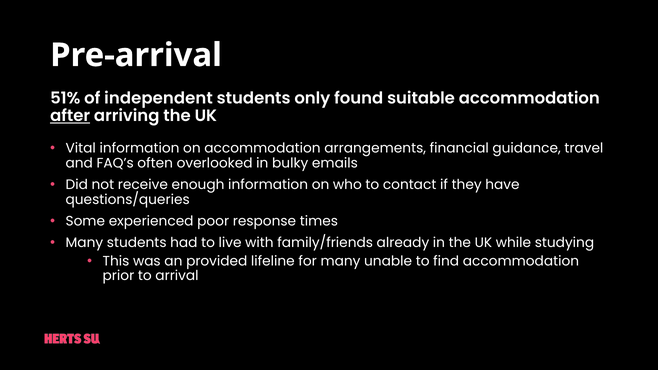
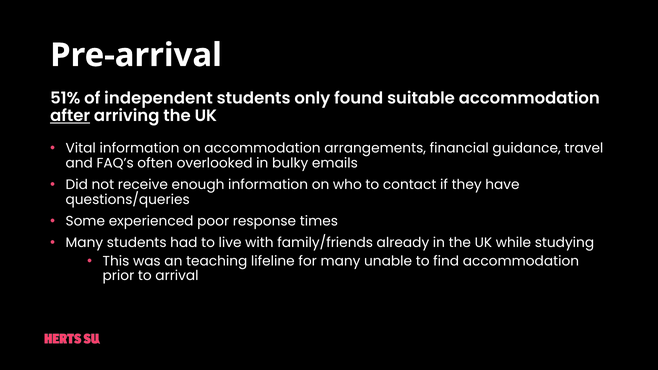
provided: provided -> teaching
